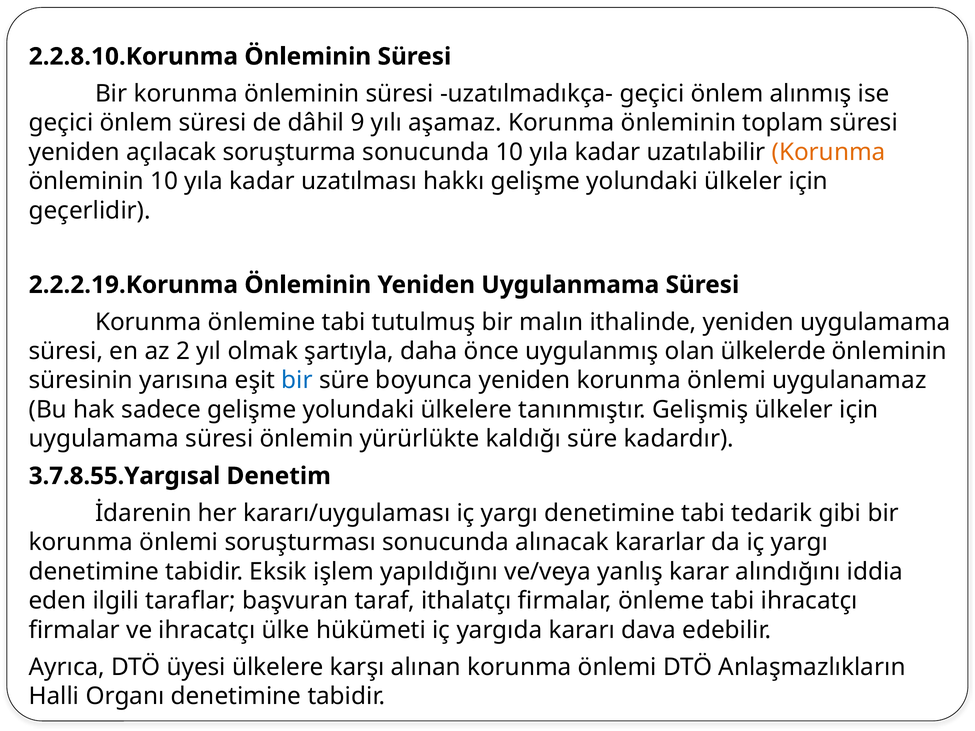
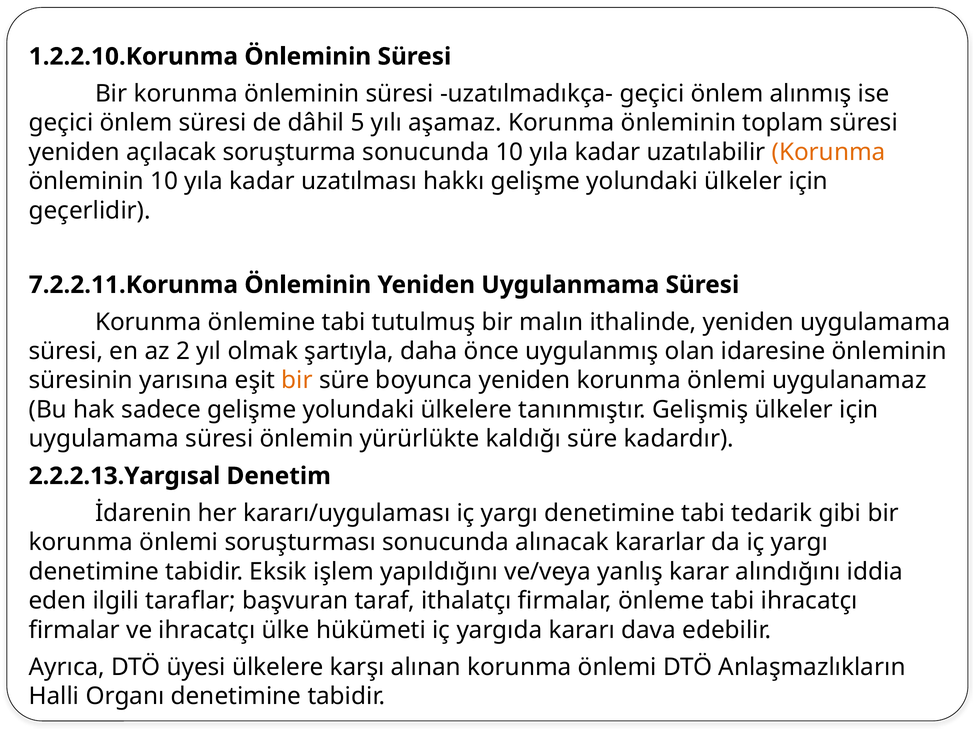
2.2.8.10.Korunma: 2.2.8.10.Korunma -> 1.2.2.10.Korunma
9: 9 -> 5
2.2.2.19.Korunma: 2.2.2.19.Korunma -> 7.2.2.11.Korunma
ülkelerde: ülkelerde -> idaresine
bir at (297, 381) colour: blue -> orange
3.7.8.55.Yargısal: 3.7.8.55.Yargısal -> 2.2.2.13.Yargısal
